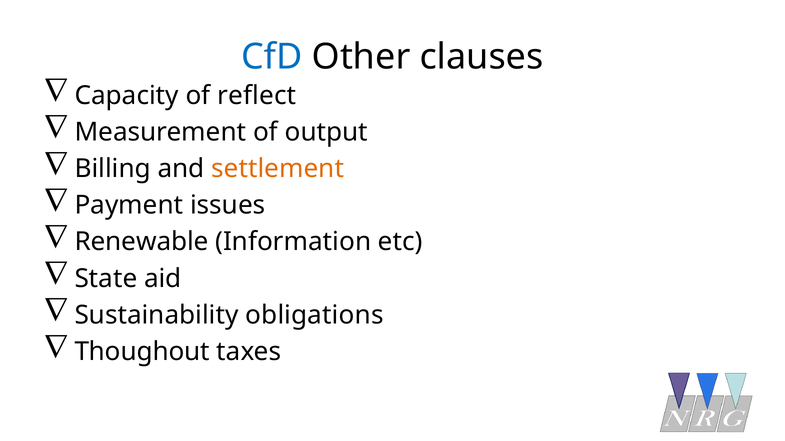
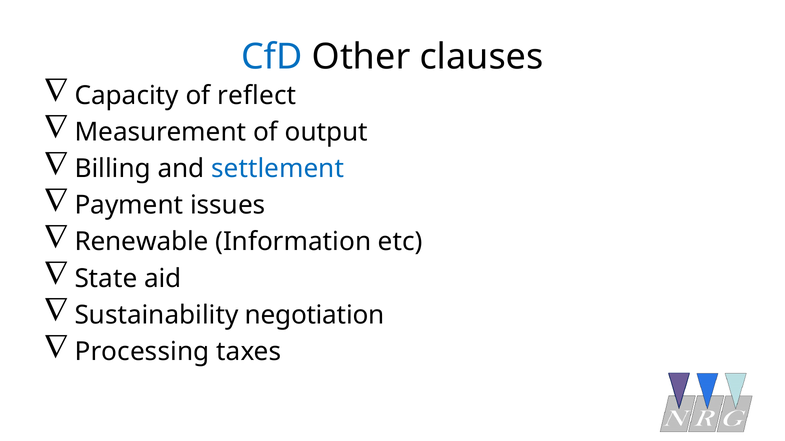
settlement colour: orange -> blue
obligations: obligations -> negotiation
Thoughout: Thoughout -> Processing
